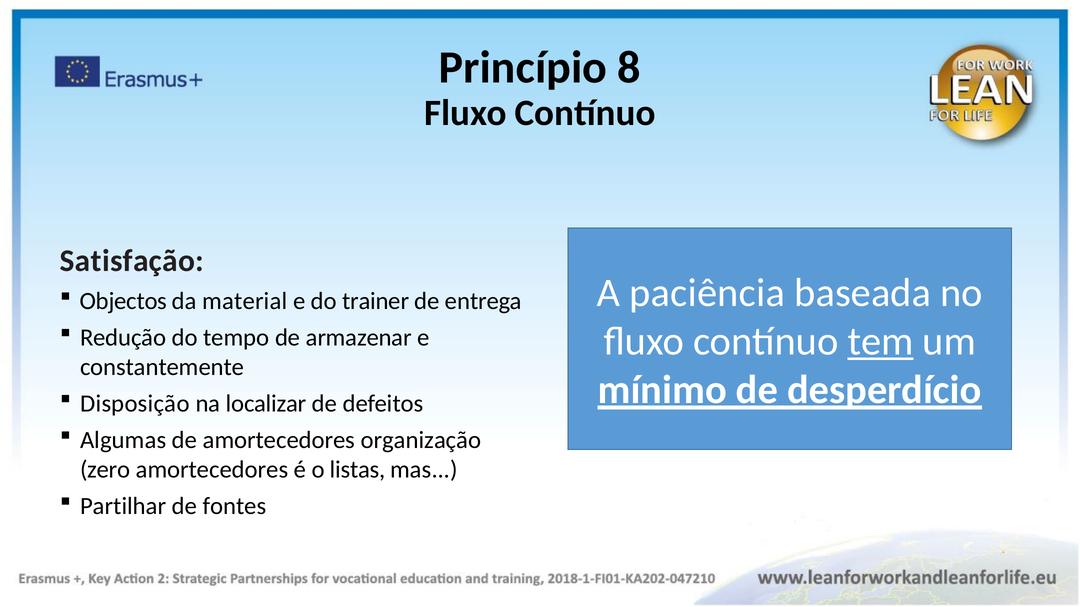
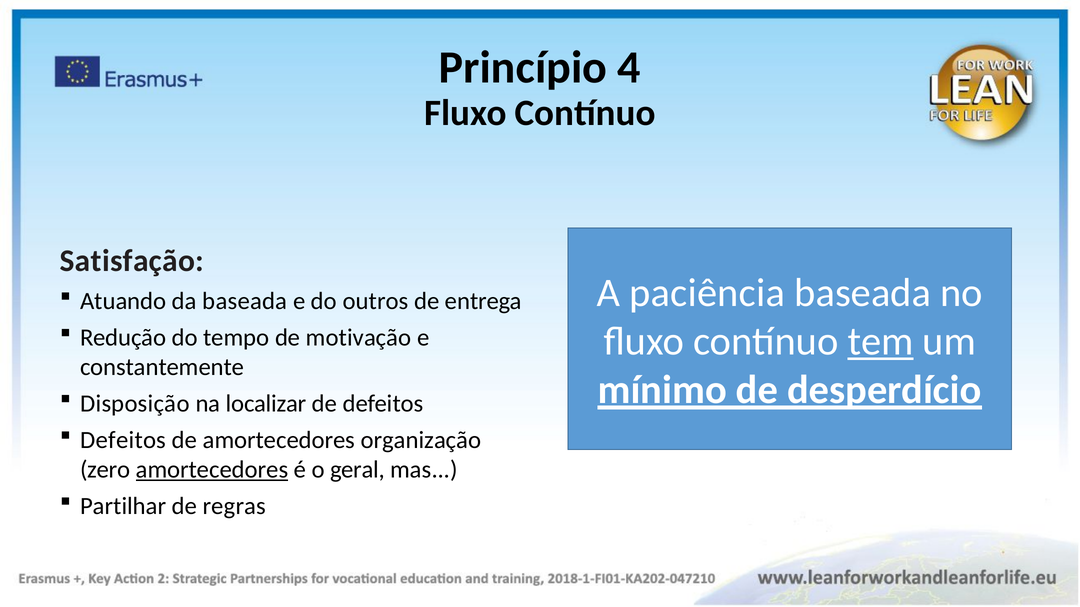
8: 8 -> 4
Objectos: Objectos -> Atuando
da material: material -> baseada
trainer: trainer -> outros
armazenar: armazenar -> motivação
Algumas at (123, 440): Algumas -> Defeitos
amortecedores at (212, 470) underline: none -> present
listas: listas -> geral
fontes: fontes -> regras
